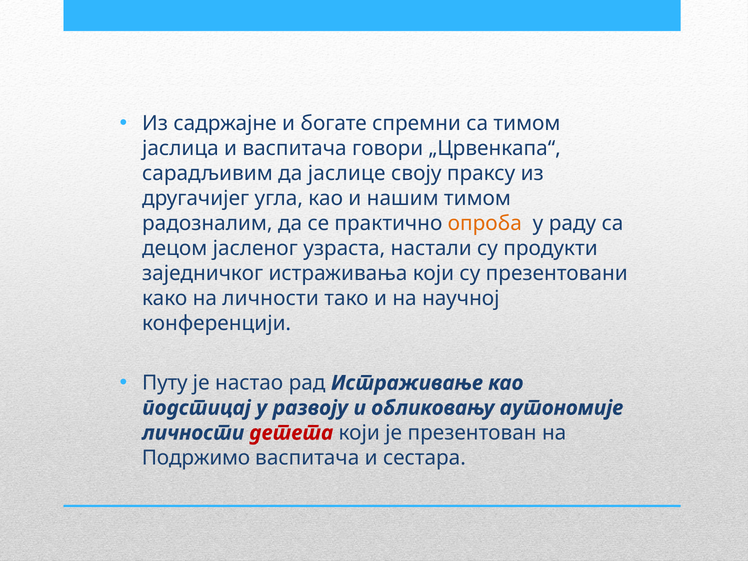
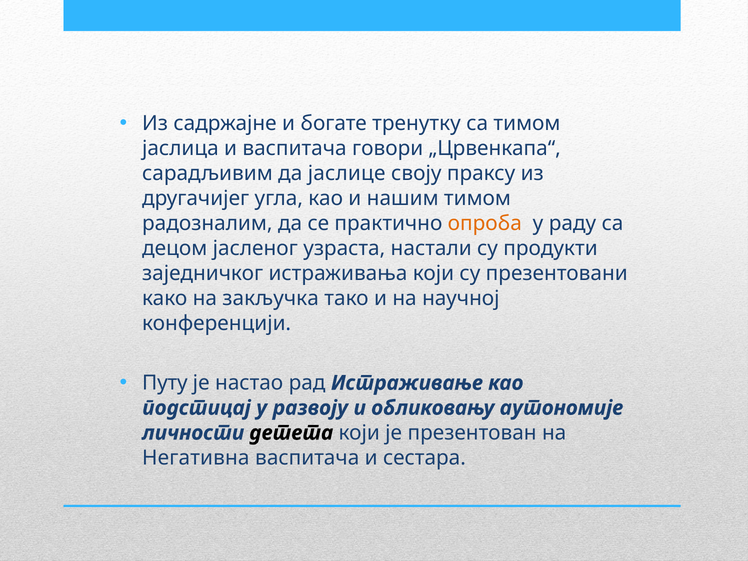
спремни: спремни -> тренутку
на личности: личности -> закључка
детета colour: red -> black
Подржимо: Подржимо -> Негативна
